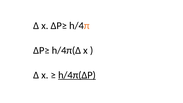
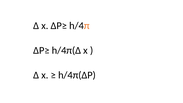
h/4π(∆P underline: present -> none
